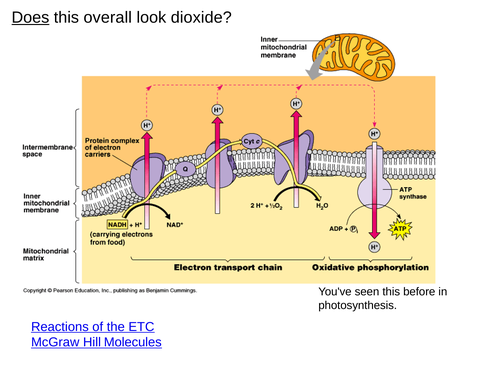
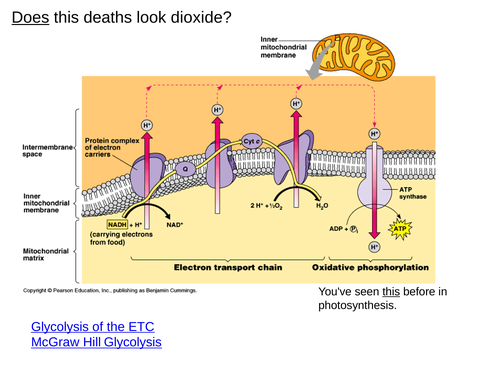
overall: overall -> deaths
this at (391, 292) underline: none -> present
Reactions at (60, 327): Reactions -> Glycolysis
Hill Molecules: Molecules -> Glycolysis
